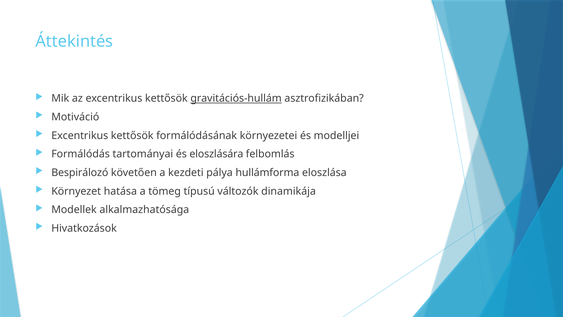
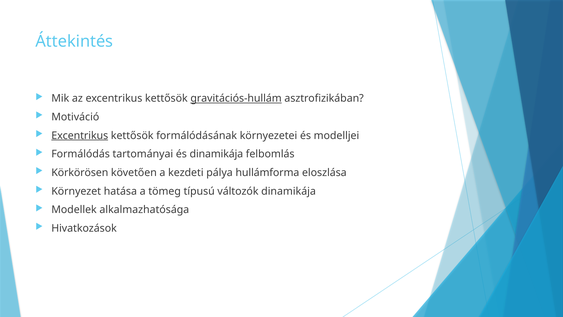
Excentrikus at (80, 135) underline: none -> present
és eloszlására: eloszlására -> dinamikája
Bespirálozó: Bespirálozó -> Körkörösen
